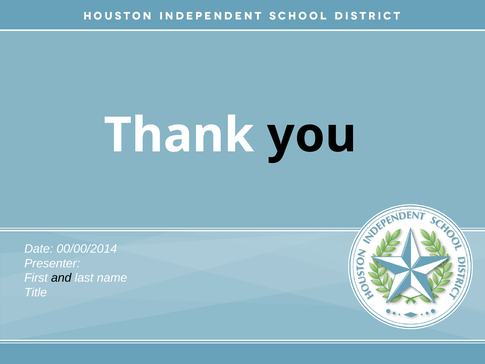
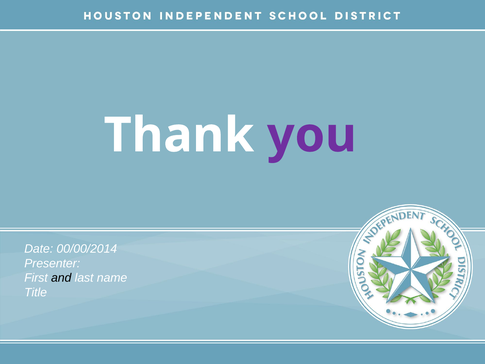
you colour: black -> purple
